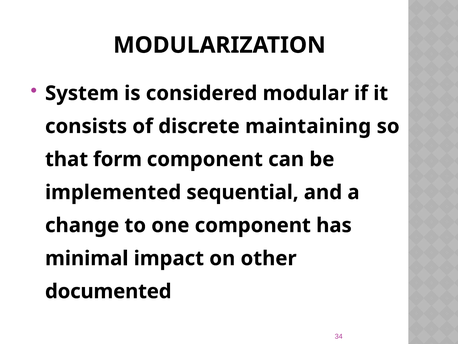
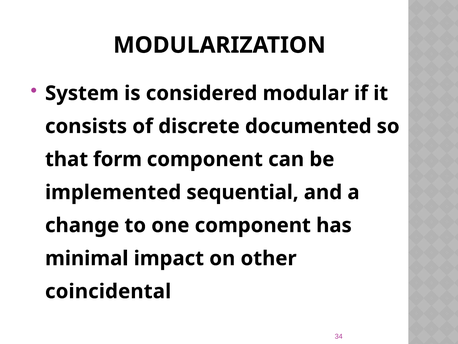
maintaining: maintaining -> documented
documented: documented -> coincidental
